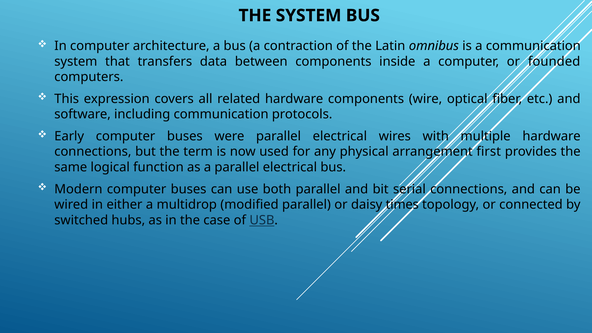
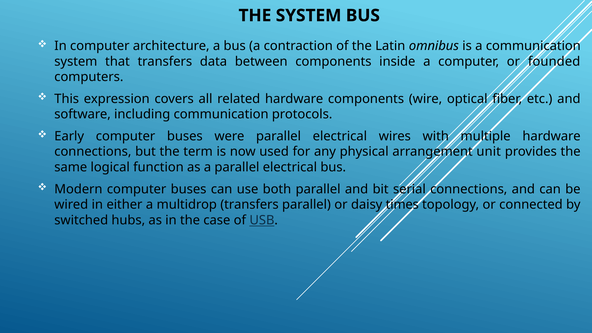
first: first -> unit
multidrop modified: modified -> transfers
